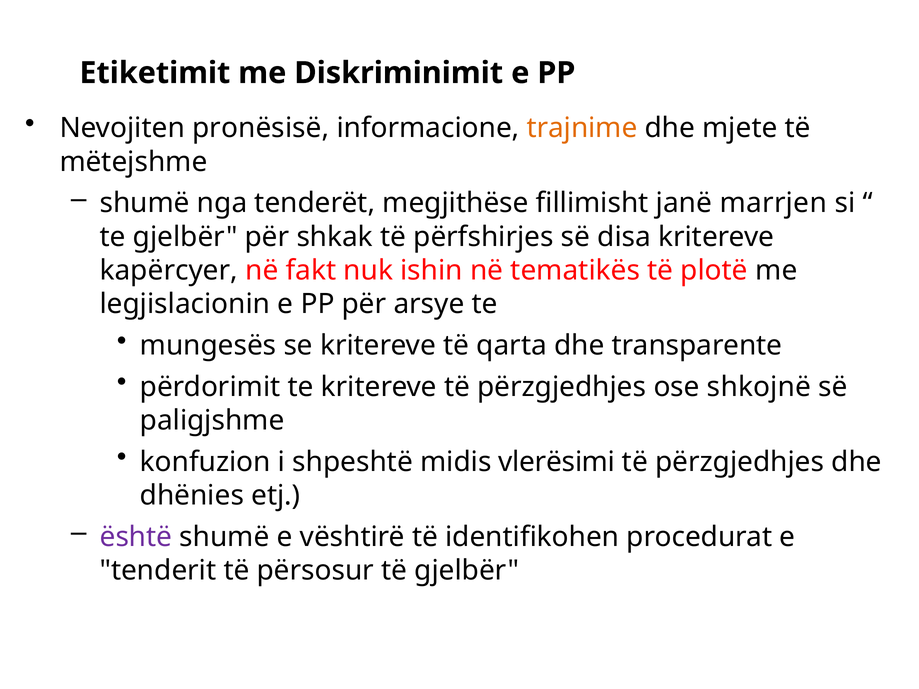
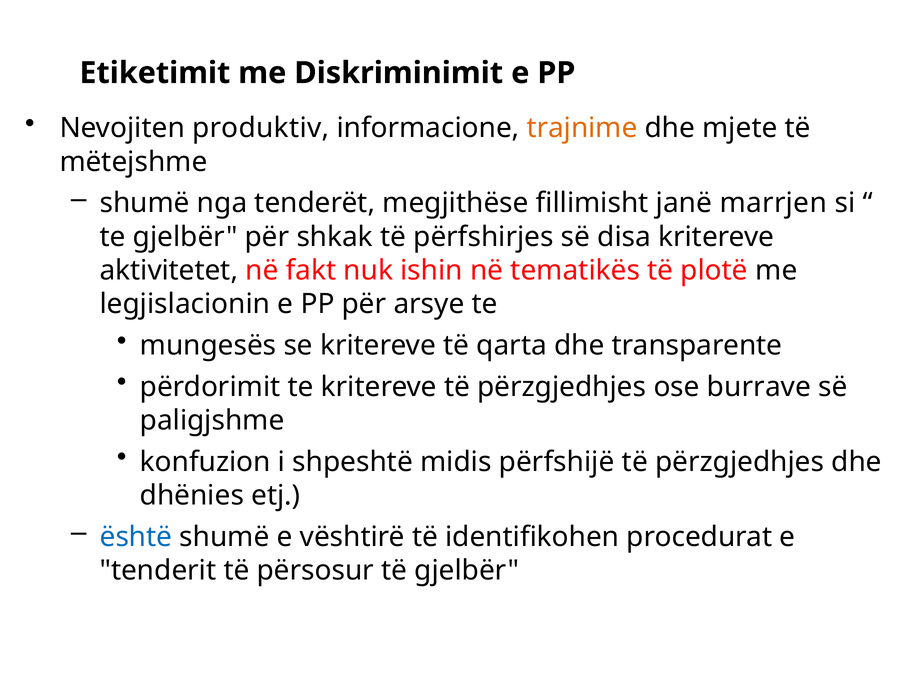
pronësisë: pronësisë -> produktiv
kapërcyer: kapërcyer -> aktivitetet
shkojnë: shkojnë -> burrave
vlerësimi: vlerësimi -> përfshijë
është colour: purple -> blue
